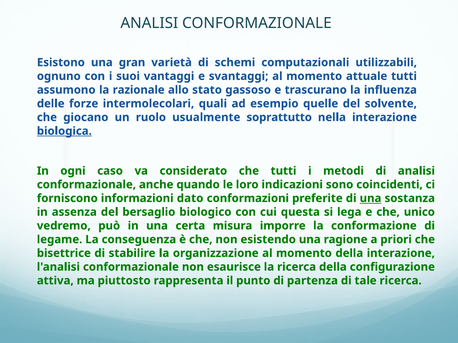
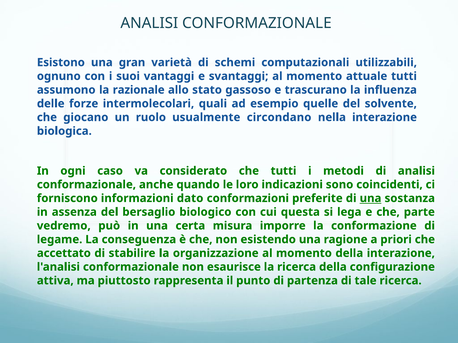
soprattutto: soprattutto -> circondano
biologica underline: present -> none
unico: unico -> parte
bisettrice: bisettrice -> accettato
